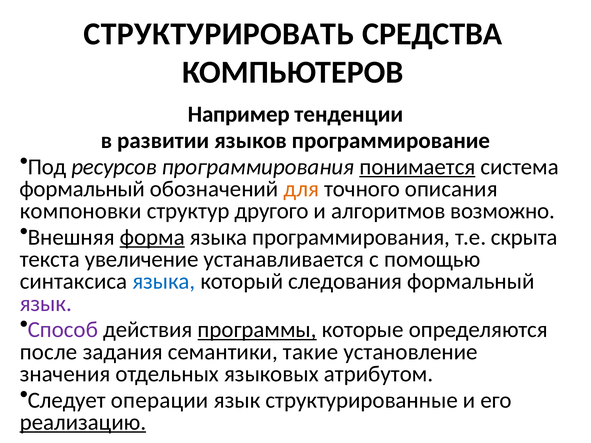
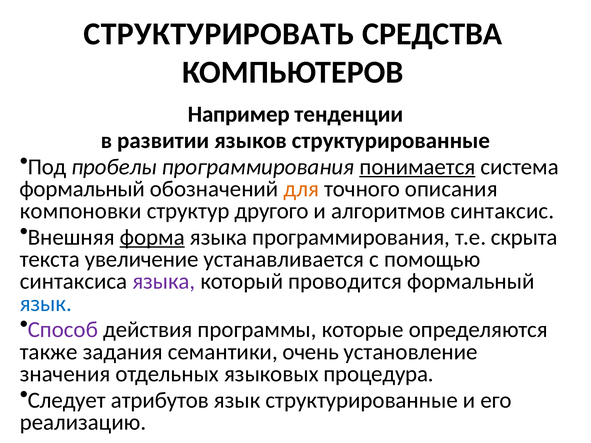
языков программирование: программирование -> структурированные
ресурсов: ресурсов -> пробелы
возможно: возможно -> синтаксис
языка at (164, 282) colour: blue -> purple
следования: следования -> проводится
язык at (46, 304) colour: purple -> blue
программы underline: present -> none
после: после -> также
такие: такие -> очень
атрибутом: атрибутом -> процедура
операции: операции -> атрибутов
реализацию underline: present -> none
